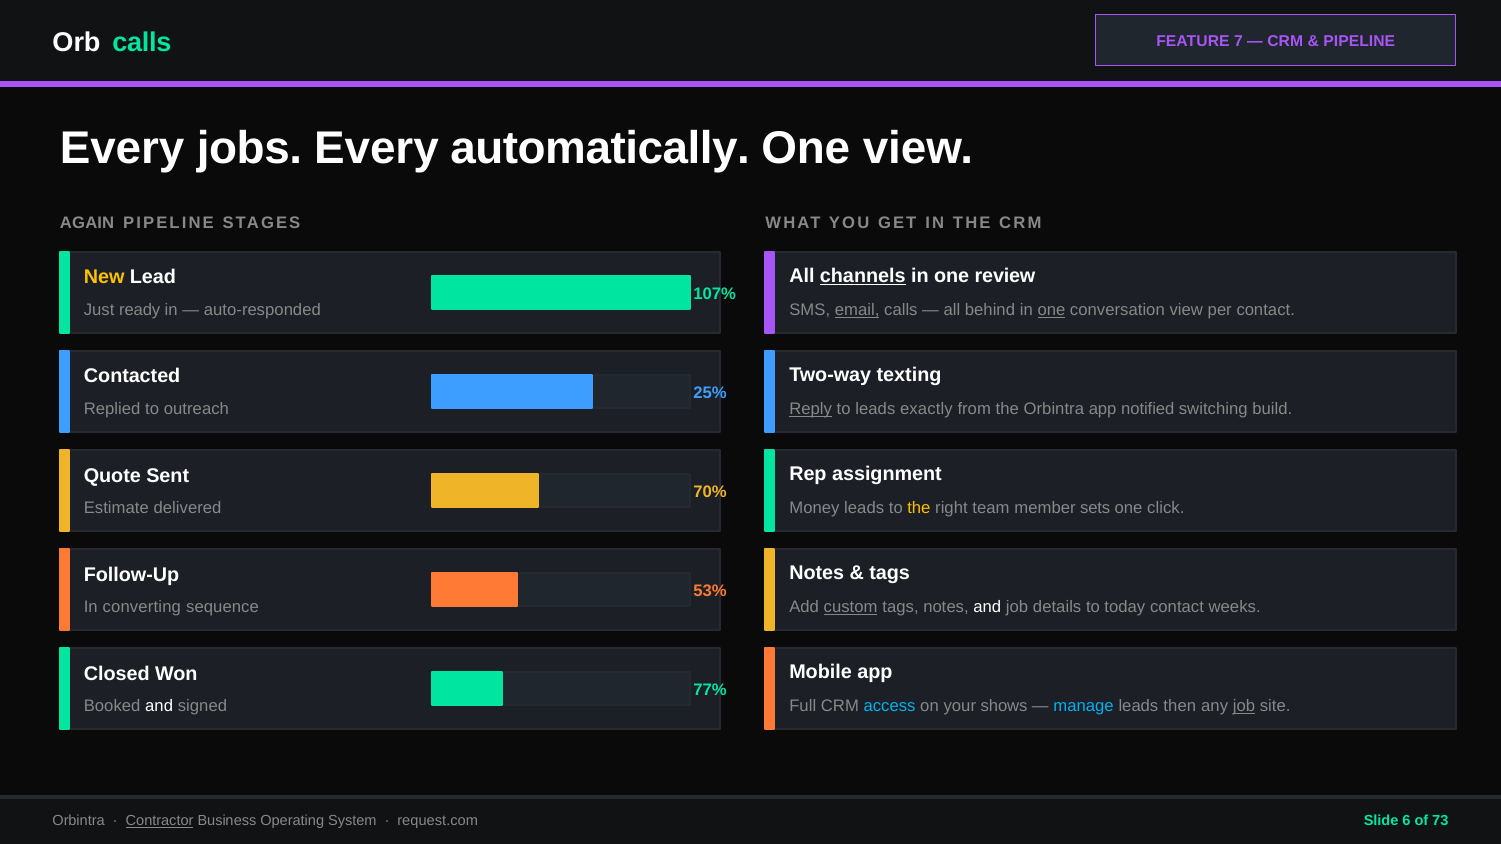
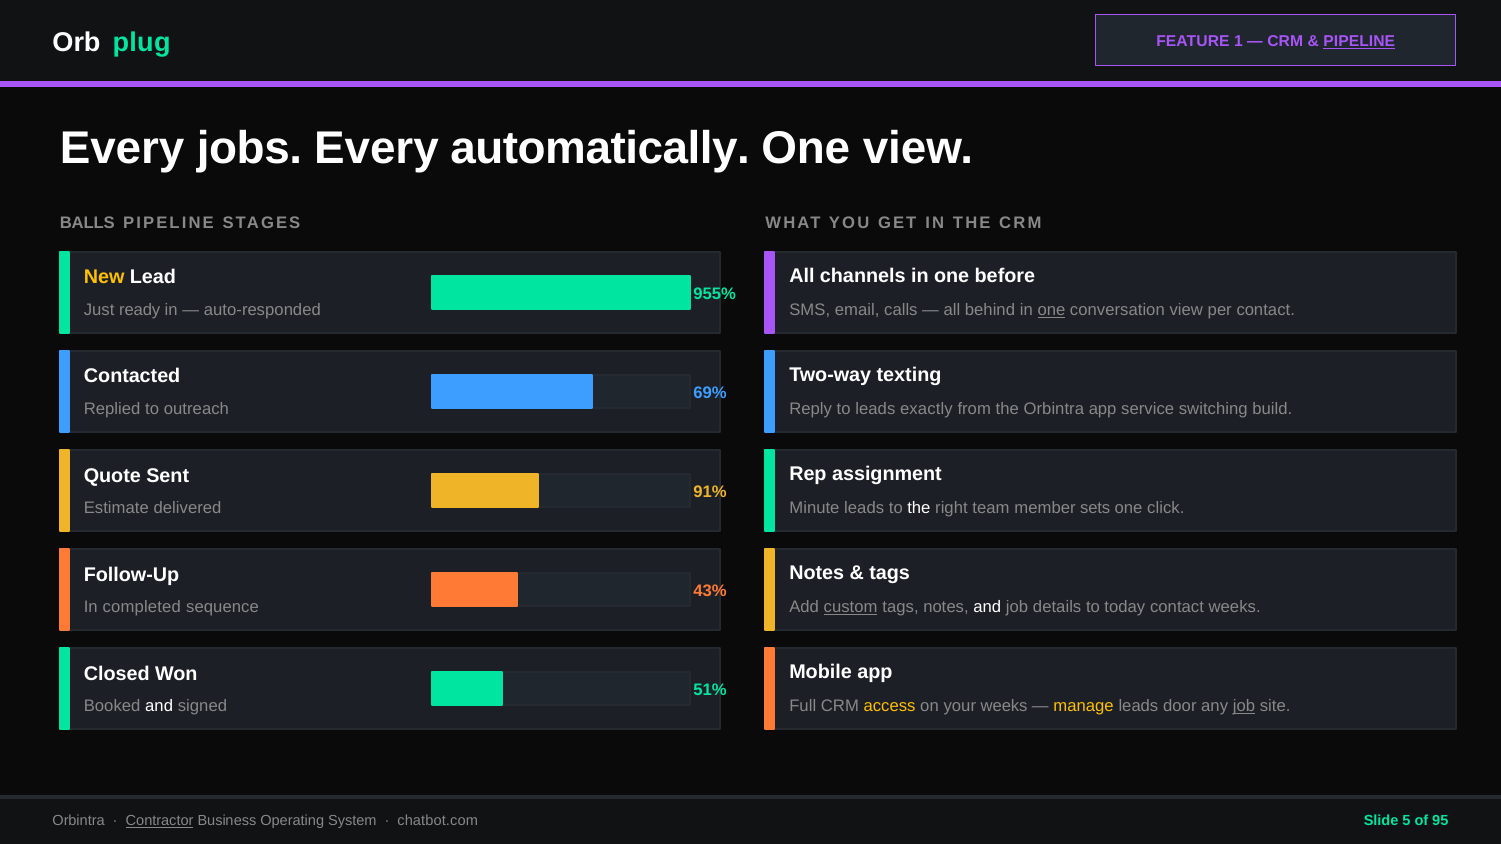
Orb calls: calls -> plug
7: 7 -> 1
PIPELINE at (1359, 42) underline: none -> present
AGAIN: AGAIN -> BALLS
channels underline: present -> none
review: review -> before
107%: 107% -> 955%
email underline: present -> none
25%: 25% -> 69%
Reply underline: present -> none
notified: notified -> service
70%: 70% -> 91%
Money: Money -> Minute
the at (919, 508) colour: yellow -> white
53%: 53% -> 43%
converting: converting -> completed
77%: 77% -> 51%
access colour: light blue -> yellow
your shows: shows -> weeks
manage colour: light blue -> yellow
then: then -> door
request.com: request.com -> chatbot.com
6: 6 -> 5
73: 73 -> 95
